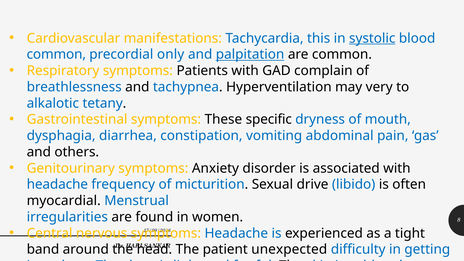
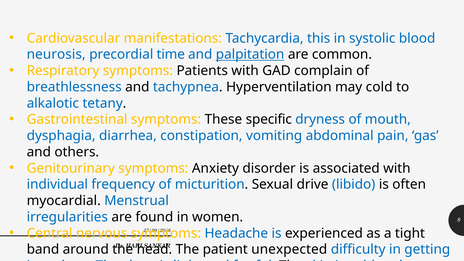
systolic underline: present -> none
common at (56, 54): common -> neurosis
only: only -> time
may very: very -> cold
headache at (57, 184): headache -> individual
